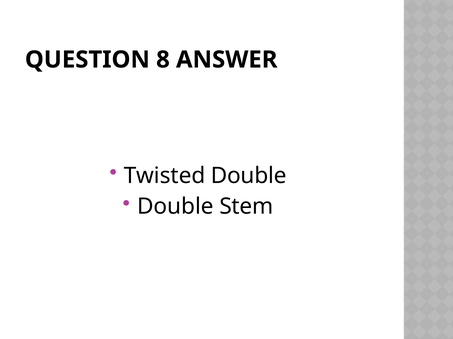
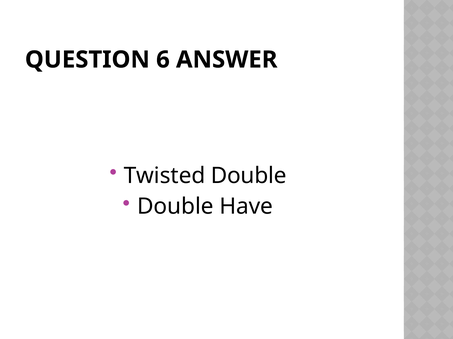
8: 8 -> 6
Stem: Stem -> Have
